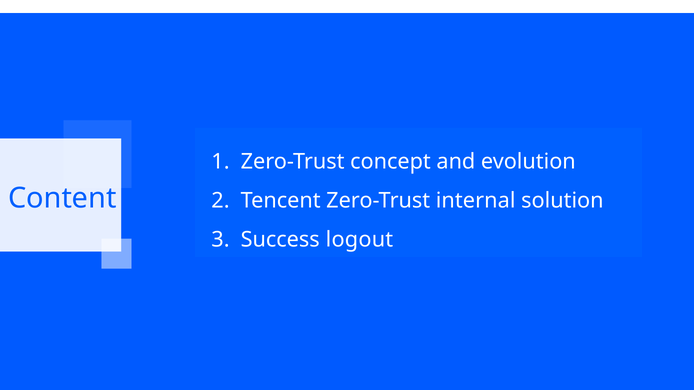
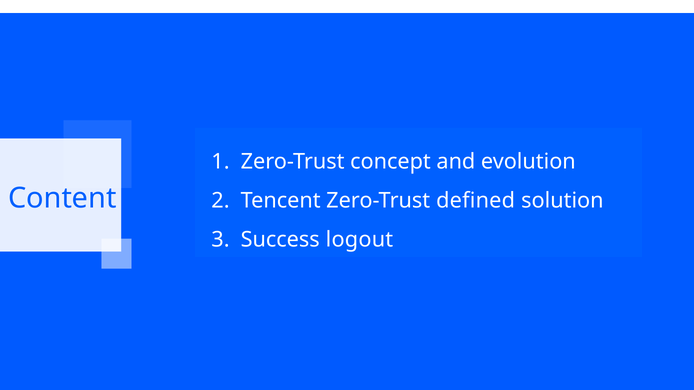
internal: internal -> defined
